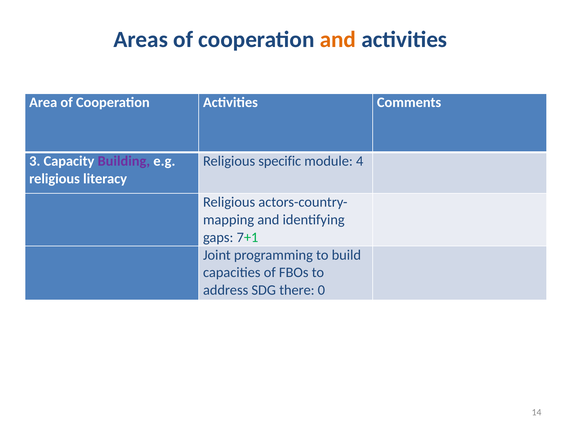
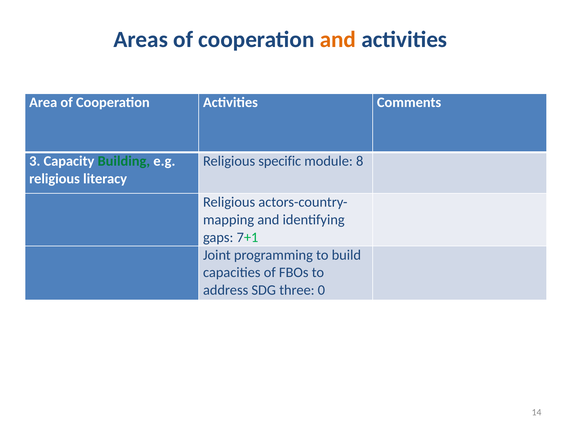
Building colour: purple -> green
4: 4 -> 8
there: there -> three
